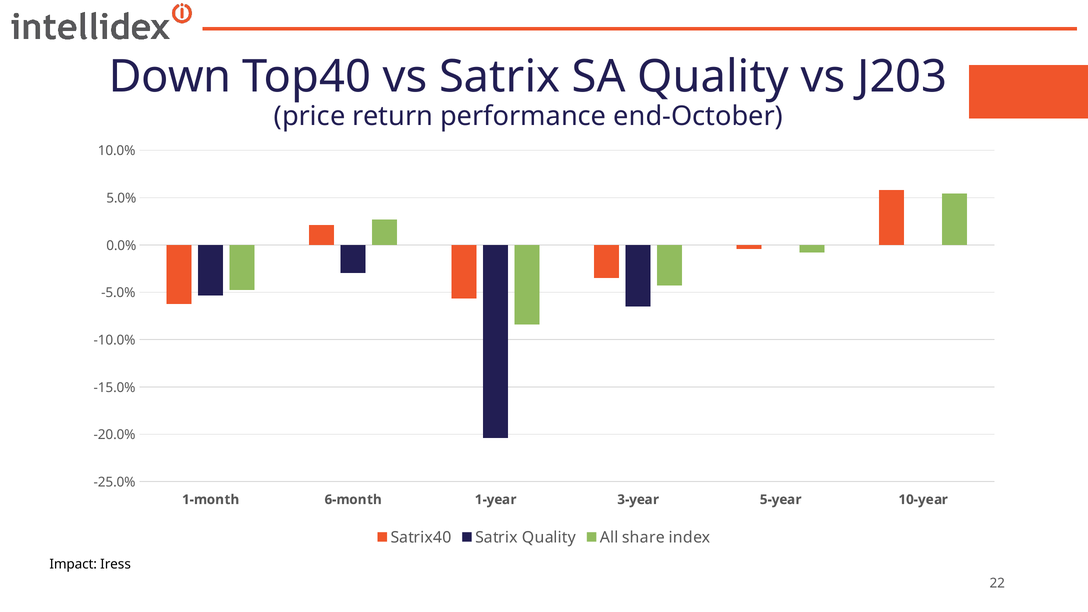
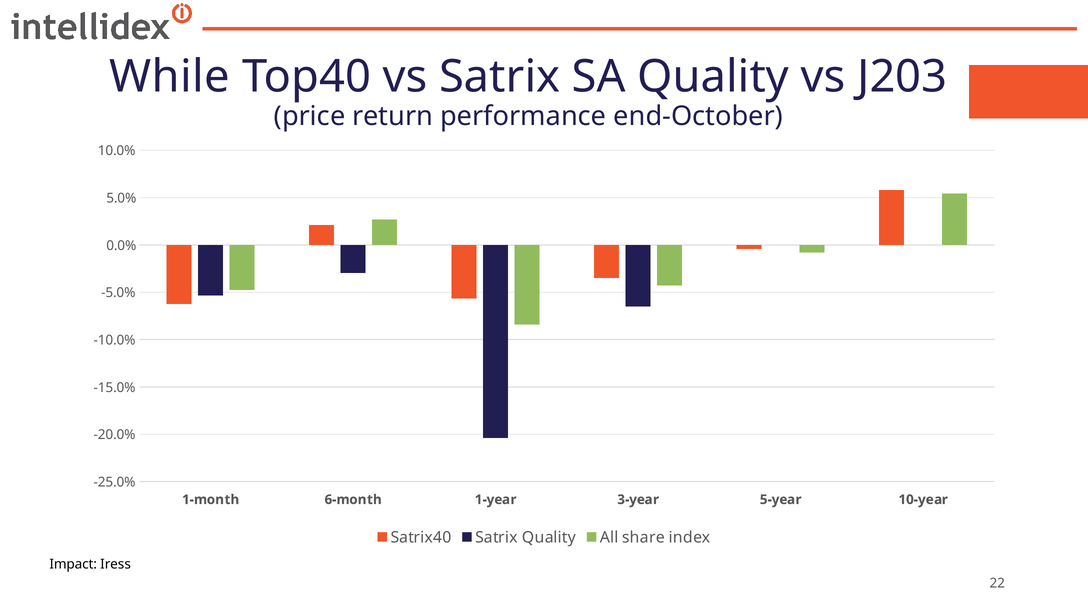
Down: Down -> While
